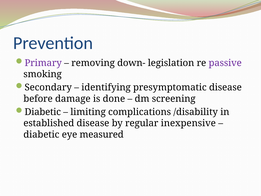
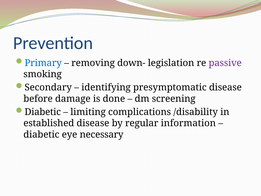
Primary colour: purple -> blue
inexpensive: inexpensive -> information
measured: measured -> necessary
